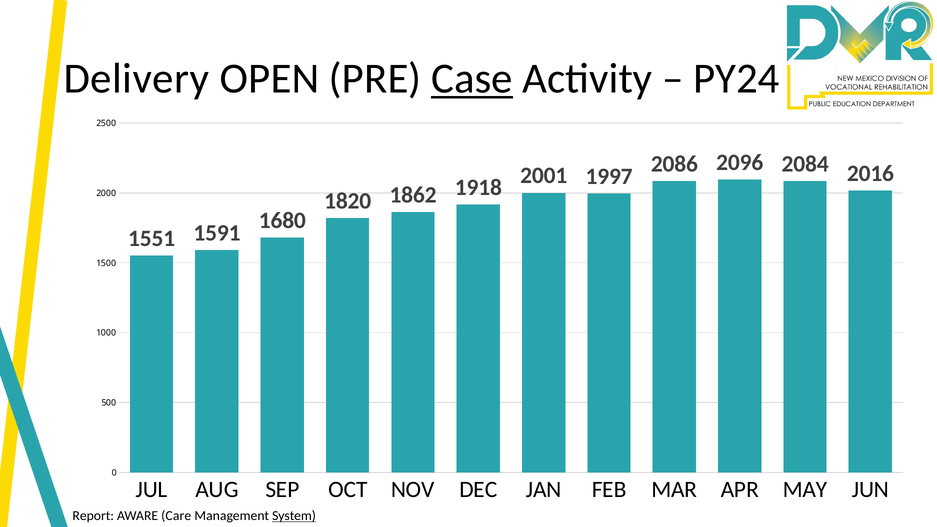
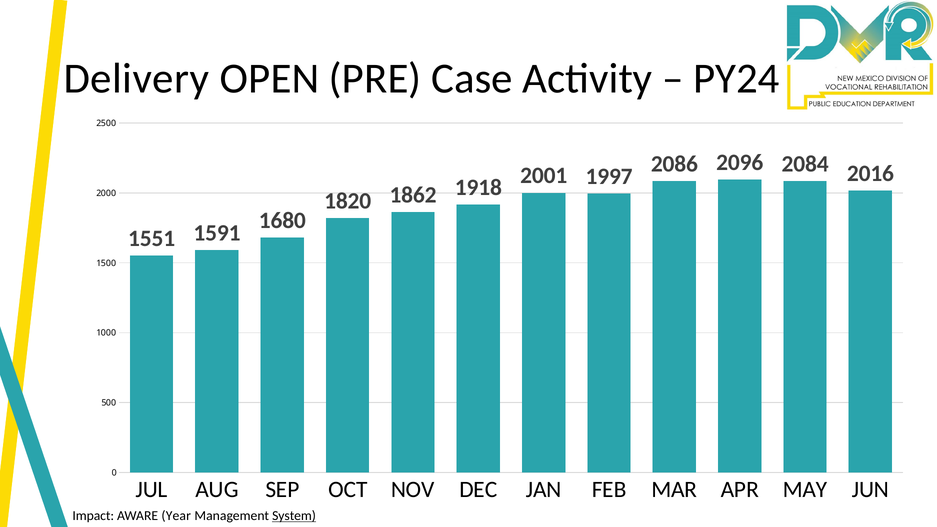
Case underline: present -> none
Report: Report -> Impact
Care: Care -> Year
